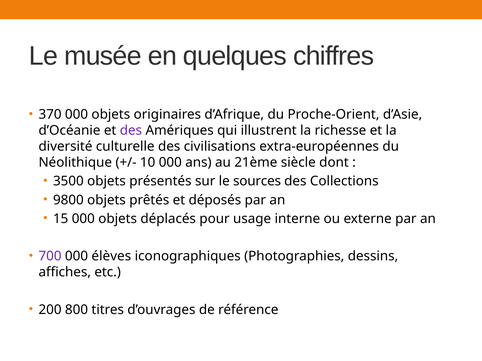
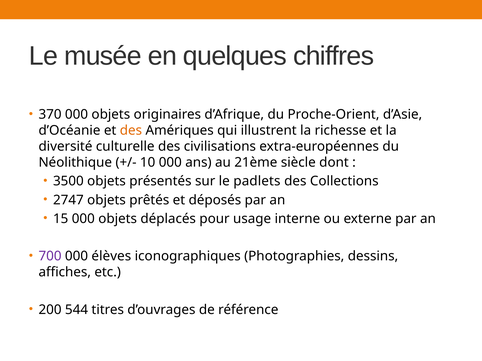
des at (131, 131) colour: purple -> orange
sources: sources -> padlets
9800: 9800 -> 2747
800: 800 -> 544
